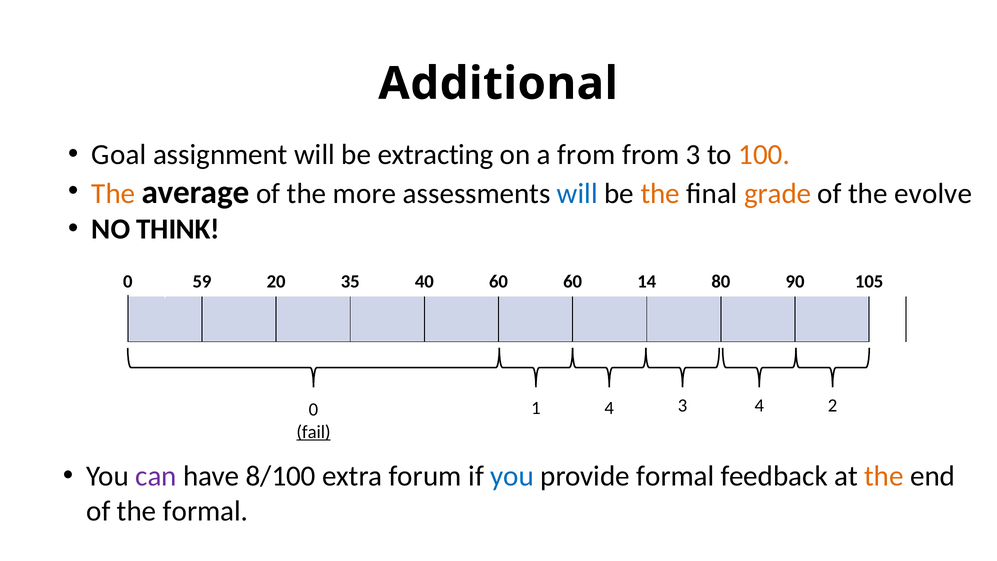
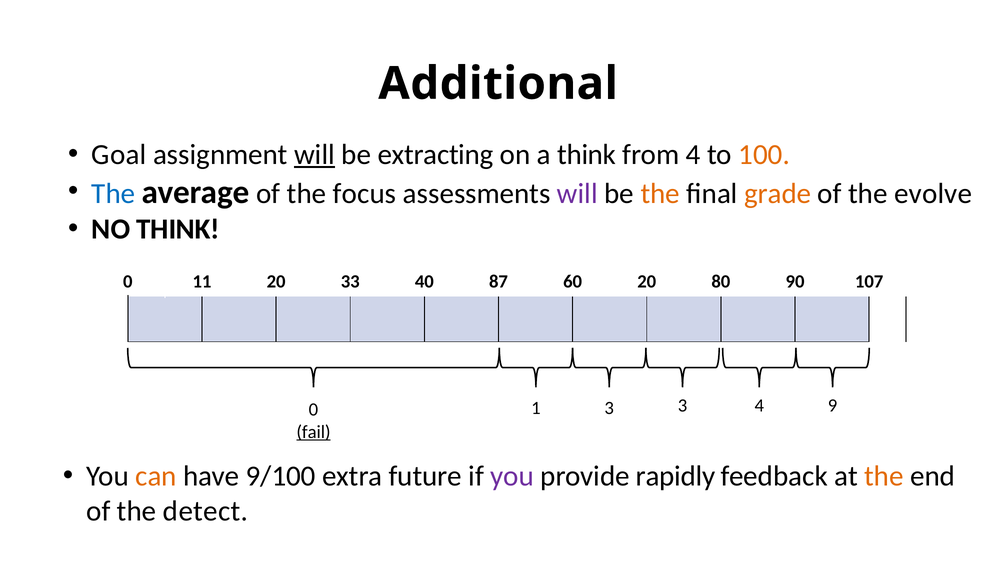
will at (315, 154) underline: none -> present
a from: from -> think
from 3: 3 -> 4
The at (113, 194) colour: orange -> blue
more: more -> focus
will at (577, 194) colour: blue -> purple
59: 59 -> 11
35: 35 -> 33
40 60: 60 -> 87
60 14: 14 -> 20
105: 105 -> 107
1 4: 4 -> 3
2: 2 -> 9
can colour: purple -> orange
8/100: 8/100 -> 9/100
forum: forum -> future
you at (512, 476) colour: blue -> purple
provide formal: formal -> rapidly
the formal: formal -> detect
